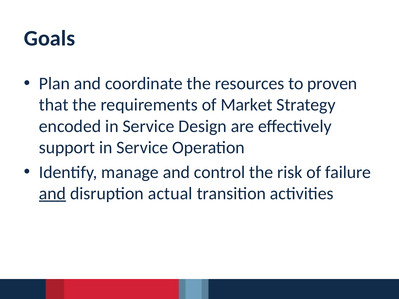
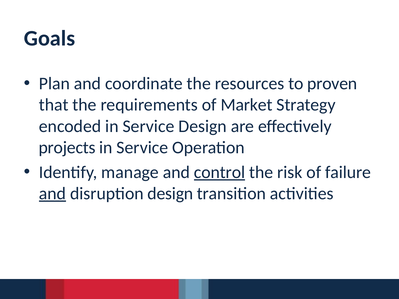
support: support -> projects
control underline: none -> present
disruption actual: actual -> design
